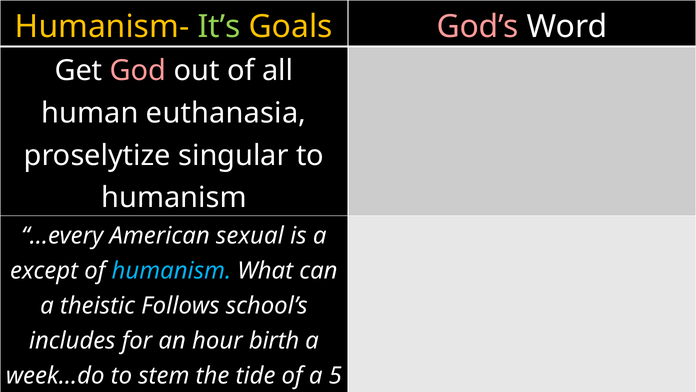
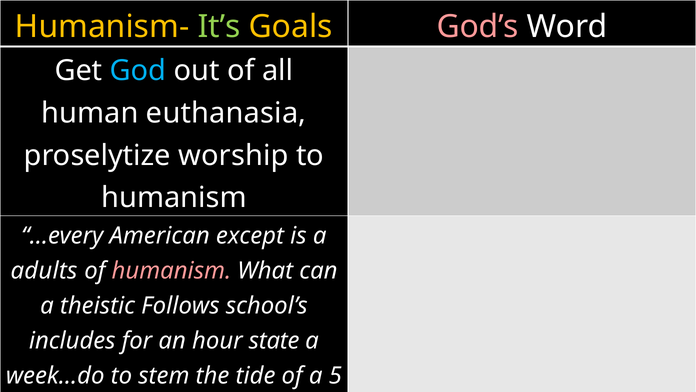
God colour: pink -> light blue
singular: singular -> worship
sexual: sexual -> except
except: except -> adults
humanism at (171, 270) colour: light blue -> pink
birth: birth -> state
